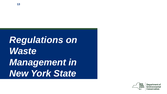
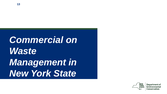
Regulations: Regulations -> Commercial
